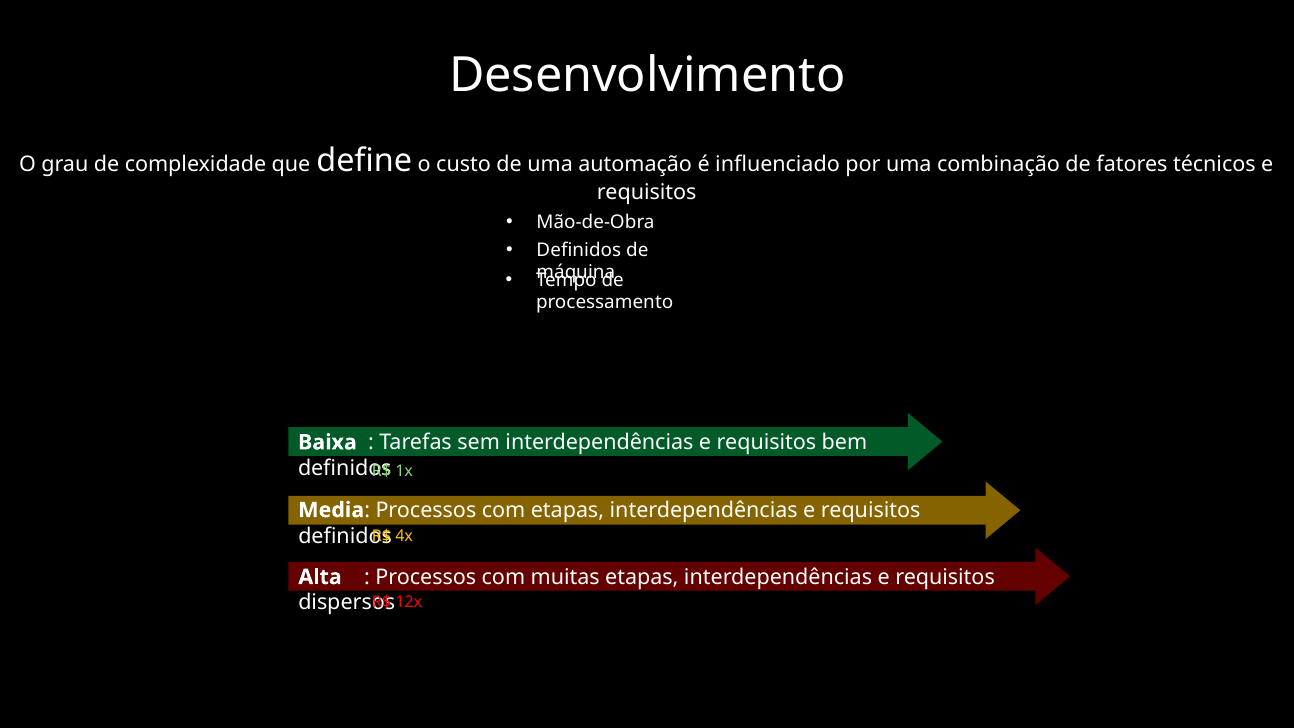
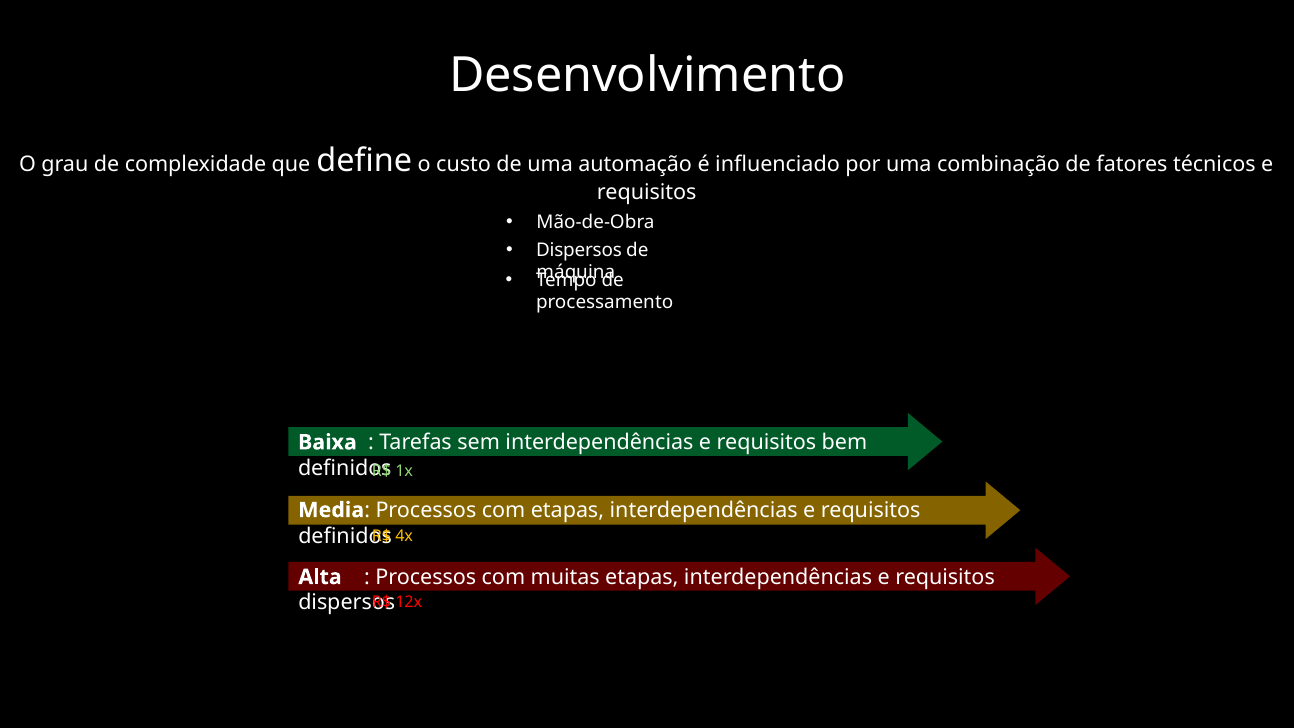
Definidos at (579, 250): Definidos -> Dispersos
